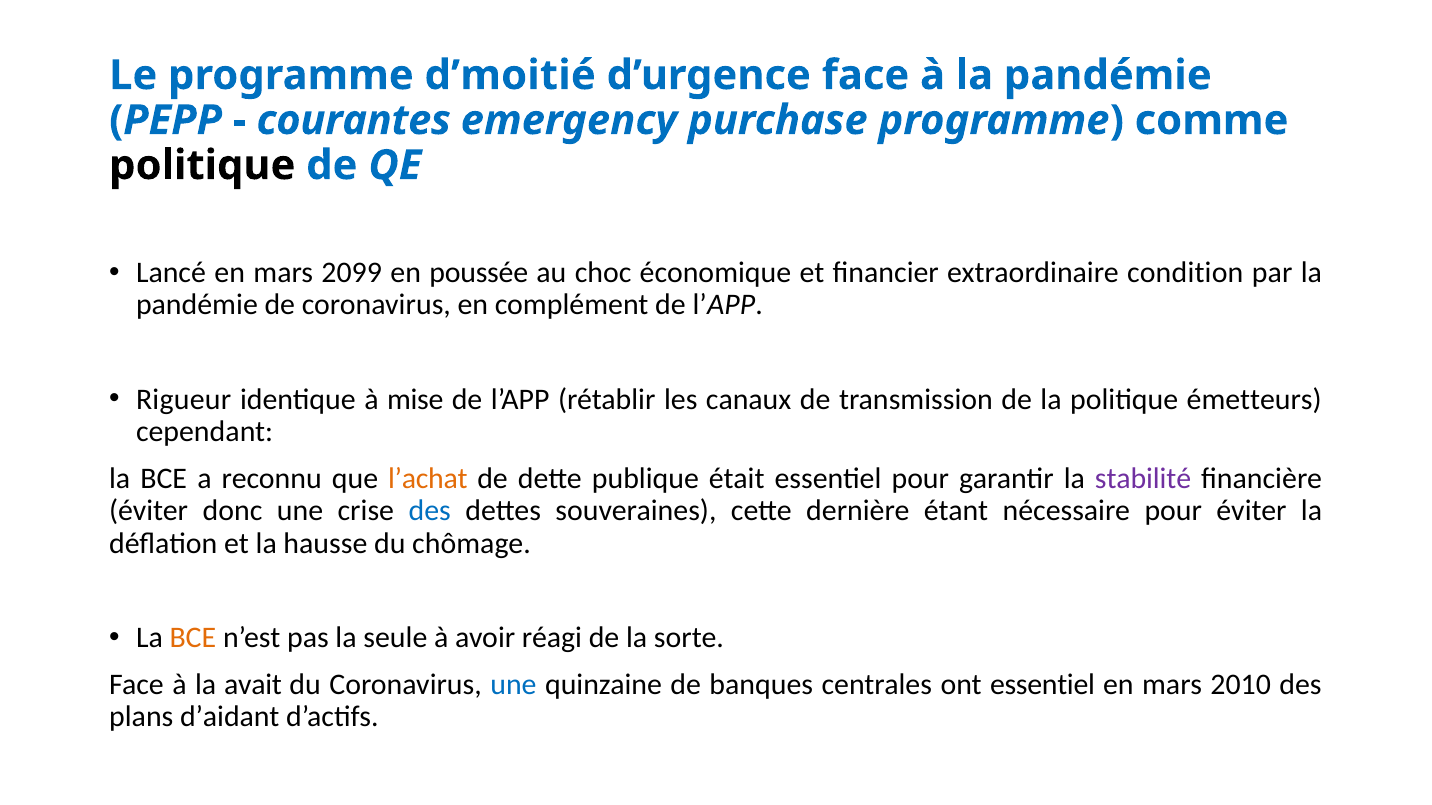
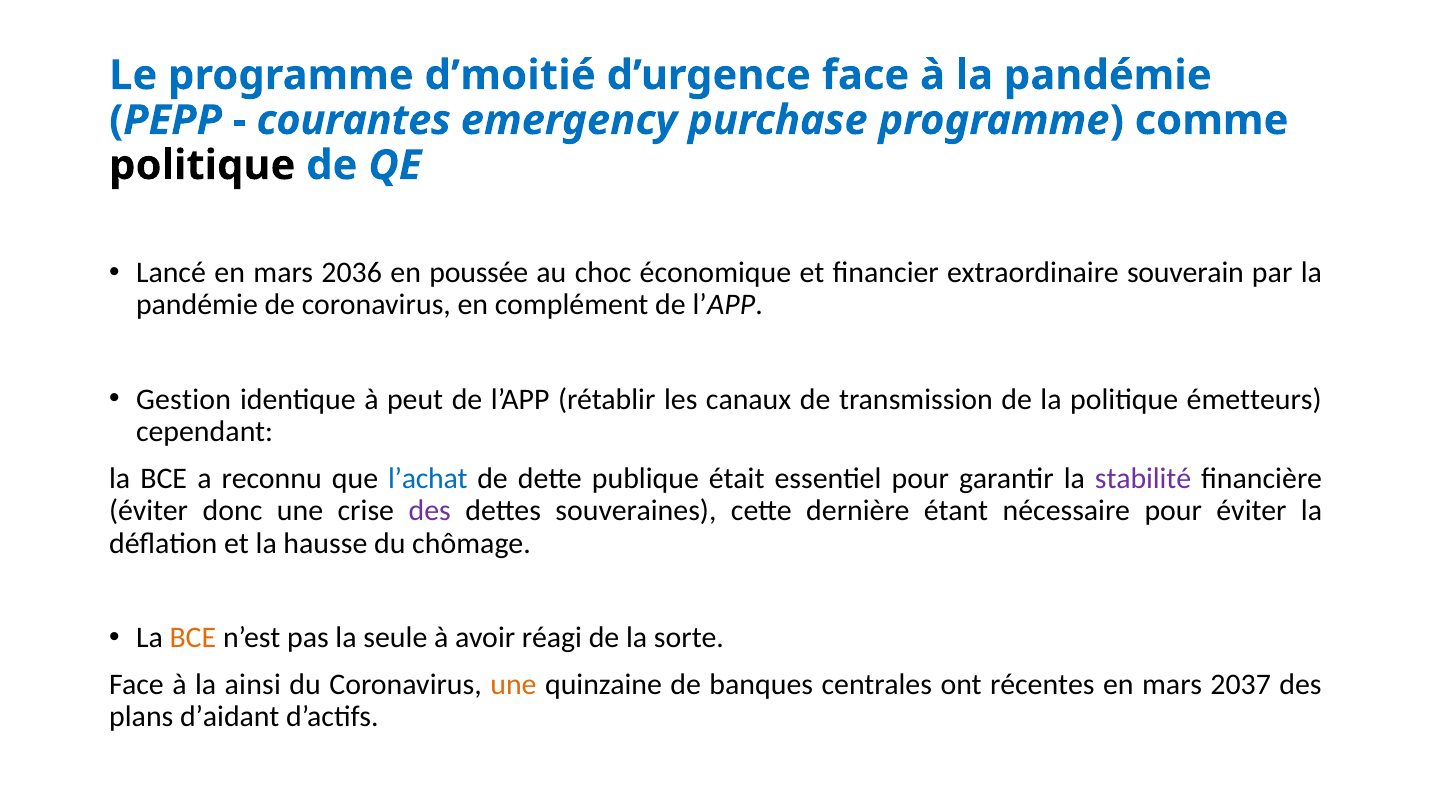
2099: 2099 -> 2036
condition: condition -> souverain
Rigueur: Rigueur -> Gestion
mise: mise -> peut
l’achat colour: orange -> blue
des at (430, 511) colour: blue -> purple
avait: avait -> ainsi
une at (513, 685) colour: blue -> orange
ont essentiel: essentiel -> récentes
2010: 2010 -> 2037
